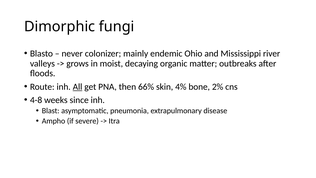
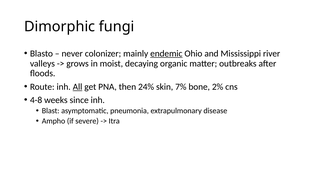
endemic underline: none -> present
66%: 66% -> 24%
4%: 4% -> 7%
